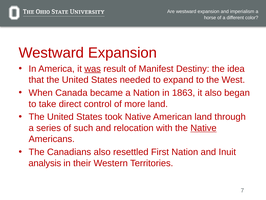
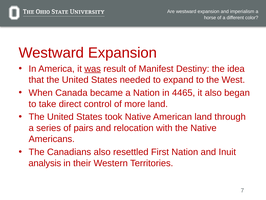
1863: 1863 -> 4465
such: such -> pairs
Native at (203, 128) underline: present -> none
